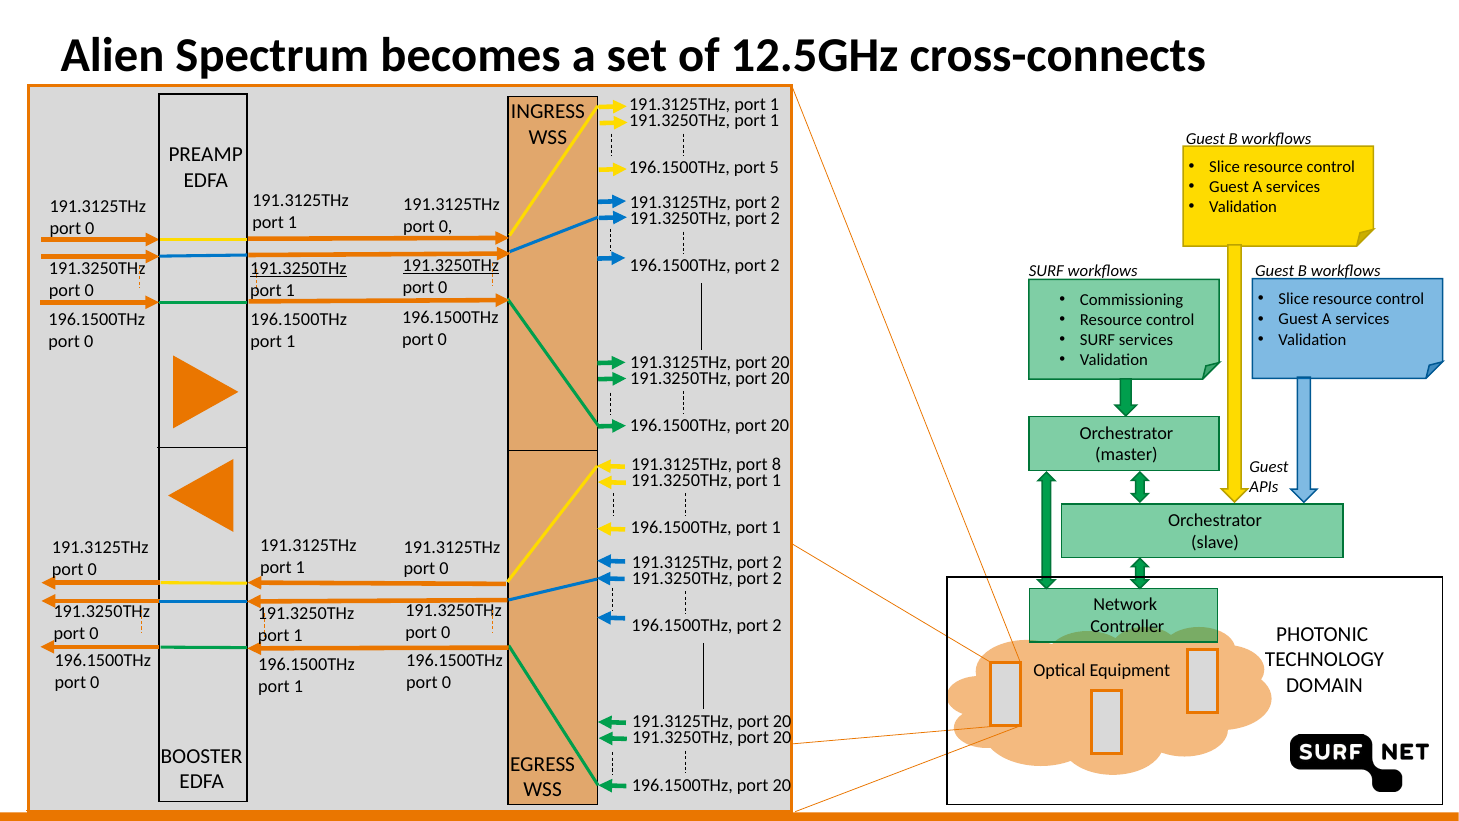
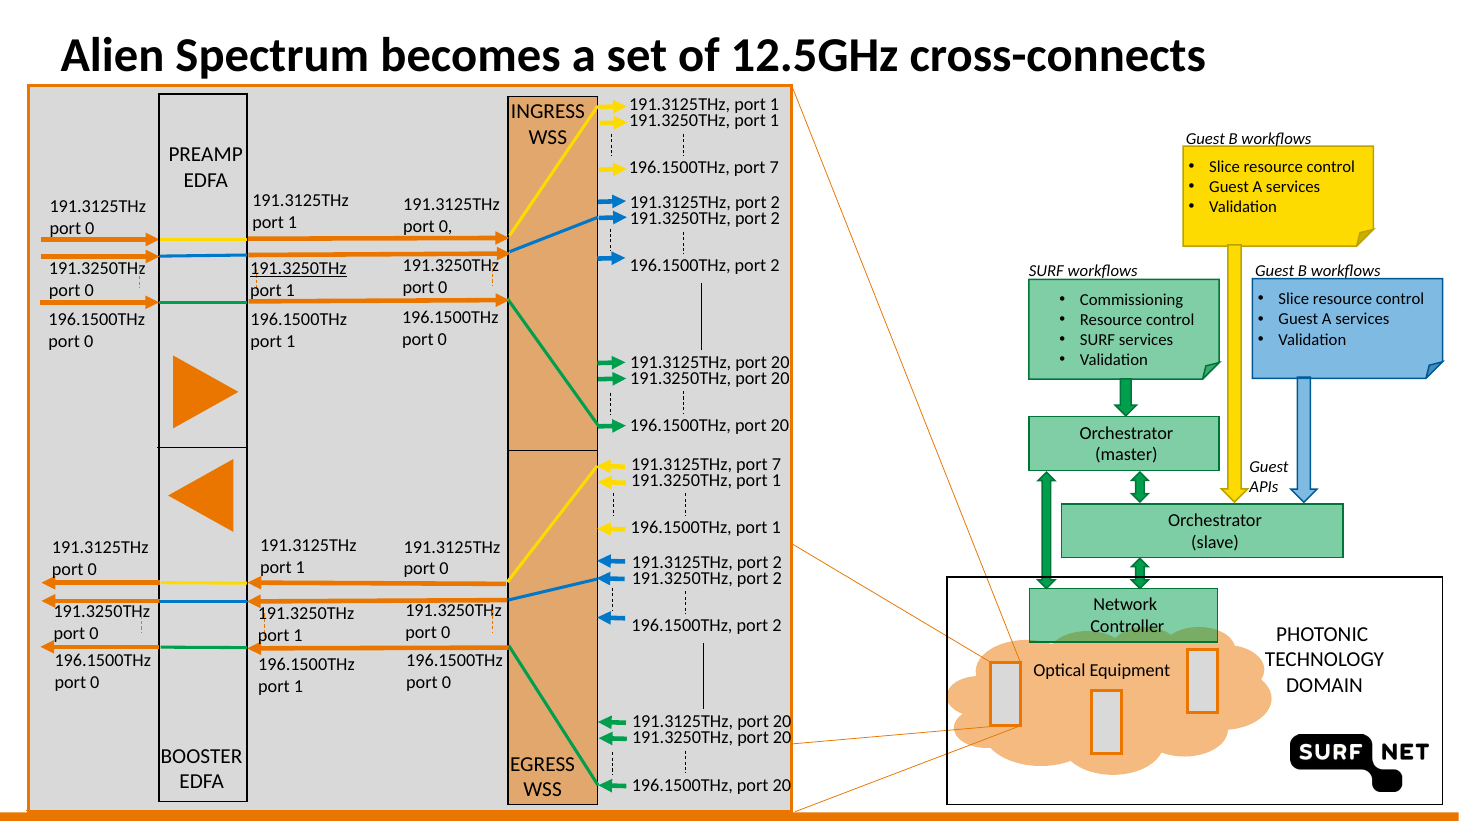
196.1500THz port 5: 5 -> 7
191.3250THz at (451, 266) underline: present -> none
191.3125THz port 8: 8 -> 7
